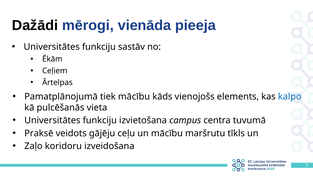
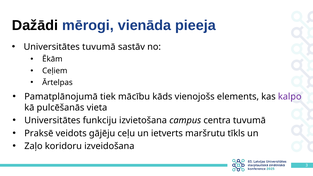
funkciju at (99, 47): funkciju -> tuvumā
kalpo colour: blue -> purple
un mācību: mācību -> ietverts
